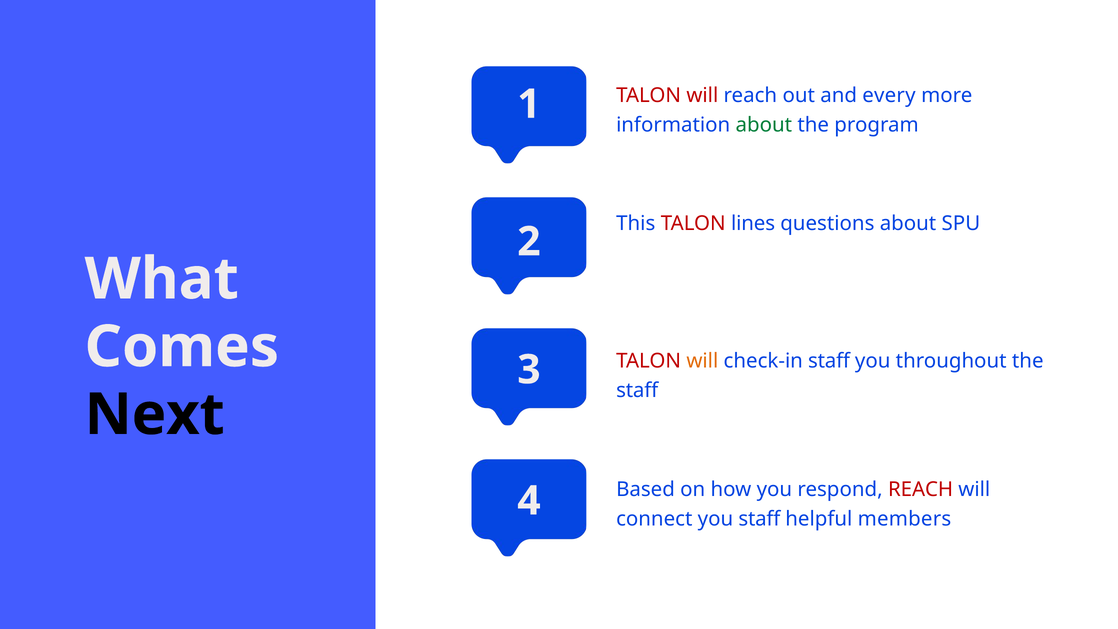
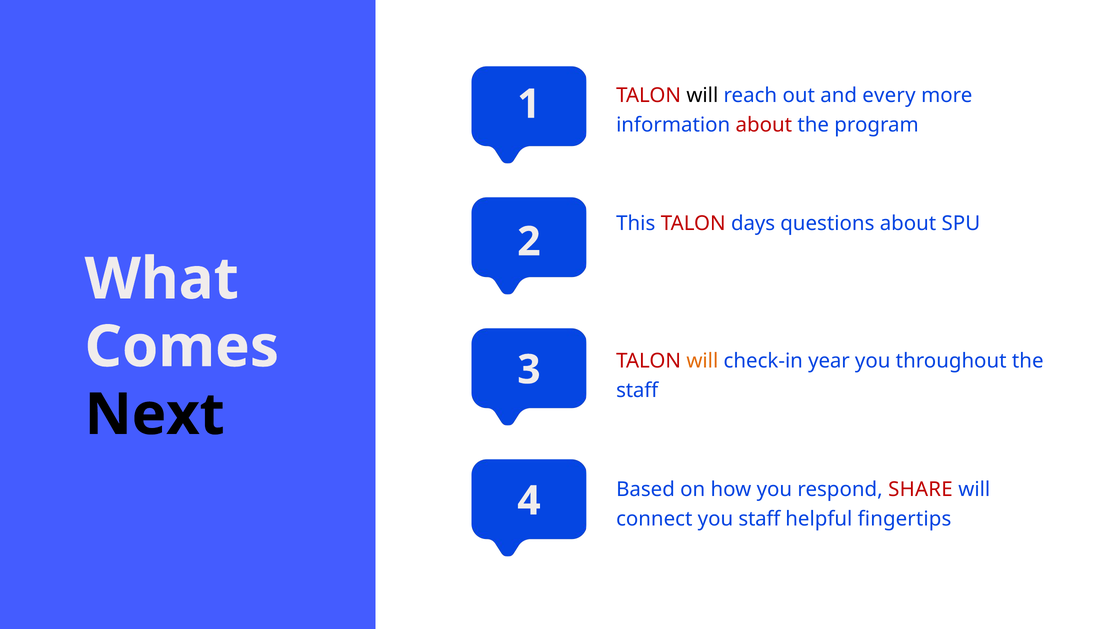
will at (702, 96) colour: red -> black
about at (764, 125) colour: green -> red
lines: lines -> days
check-in staff: staff -> year
respond REACH: REACH -> SHARE
members: members -> fingertips
